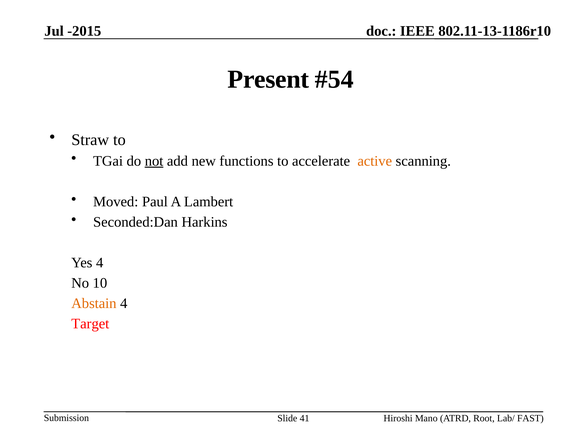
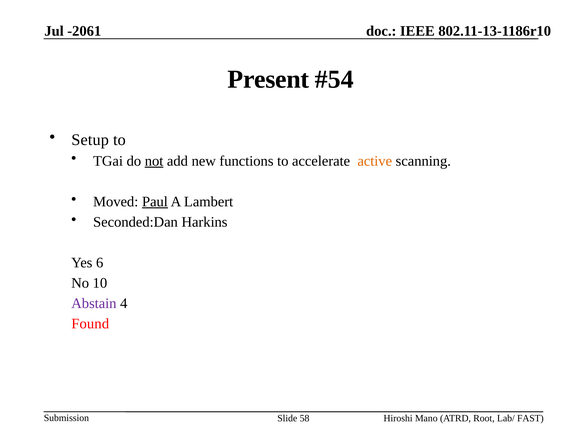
-2015: -2015 -> -2061
Straw: Straw -> Setup
Paul underline: none -> present
Yes 4: 4 -> 6
Abstain colour: orange -> purple
Target: Target -> Found
41: 41 -> 58
